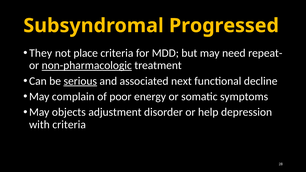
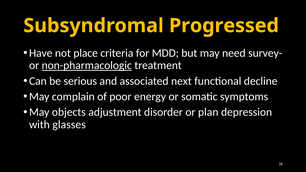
They: They -> Have
repeat-: repeat- -> survey-
serious underline: present -> none
help: help -> plan
with criteria: criteria -> glasses
